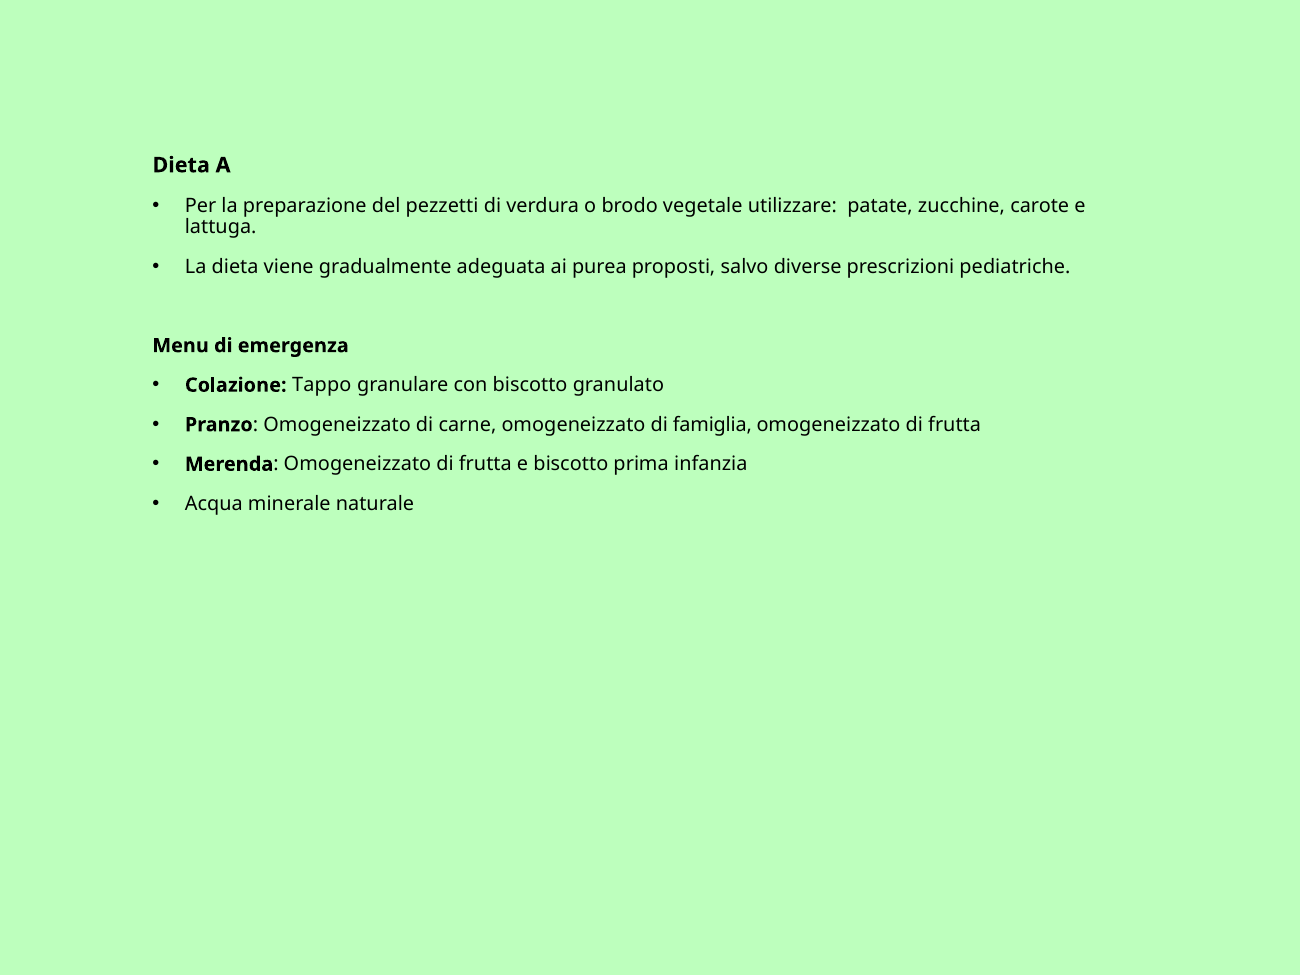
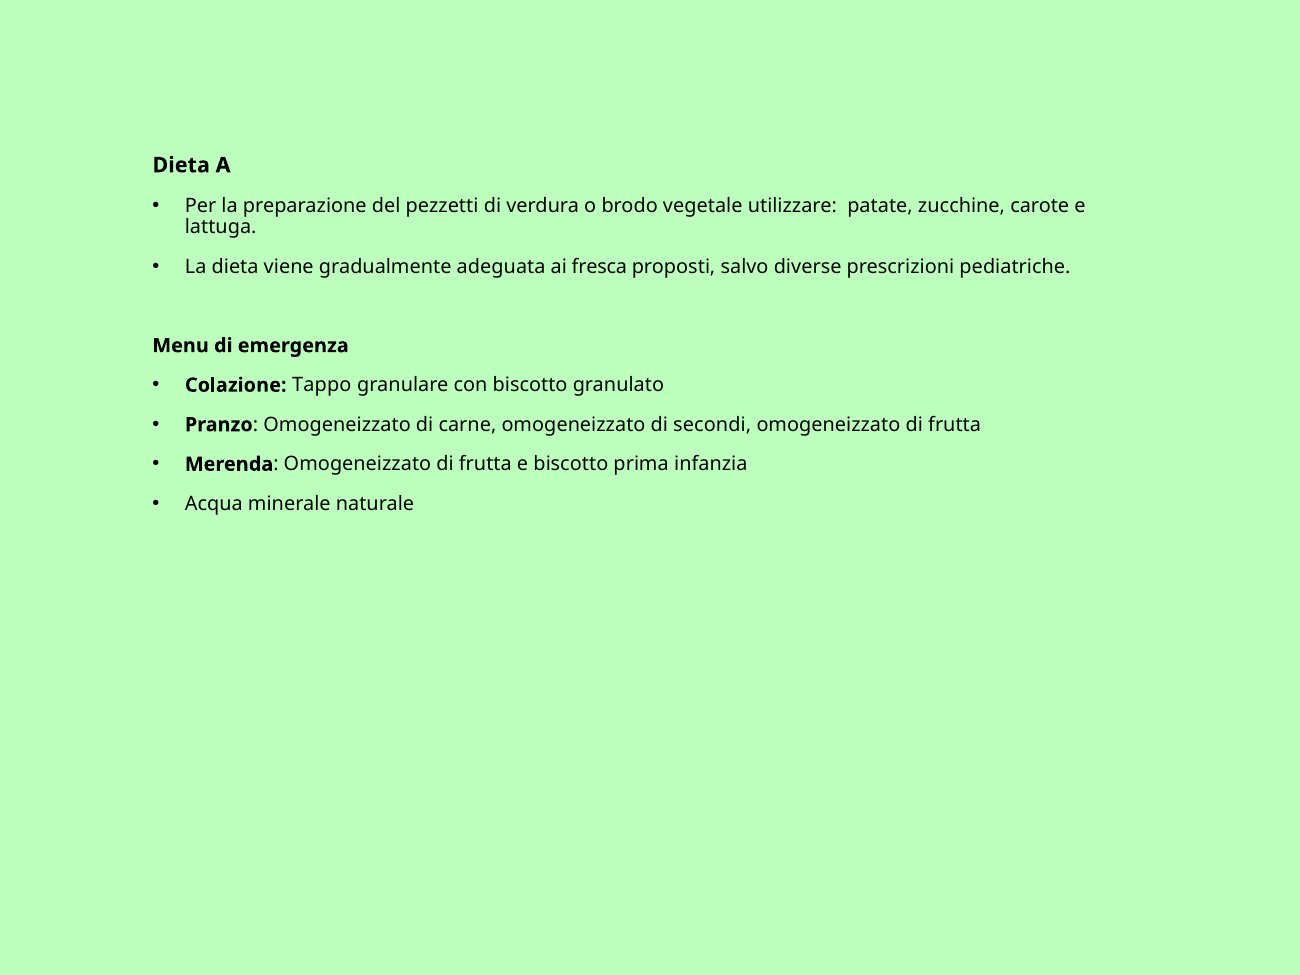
purea: purea -> fresca
famiglia: famiglia -> secondi
